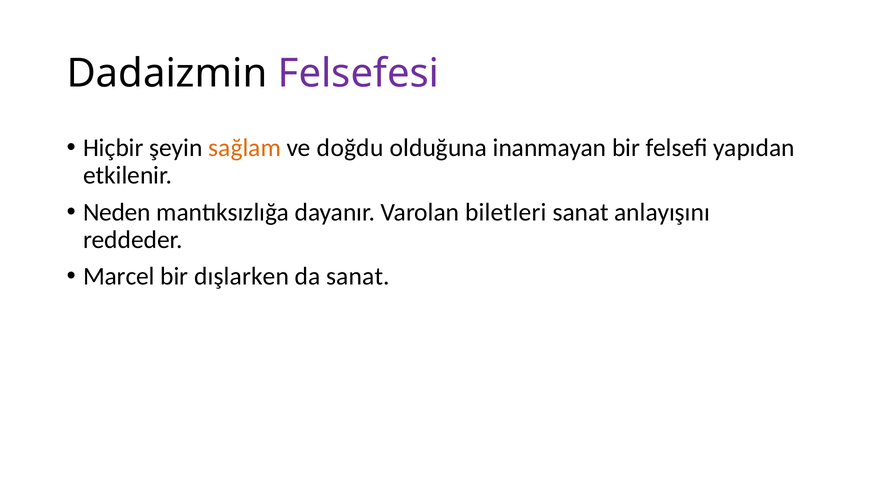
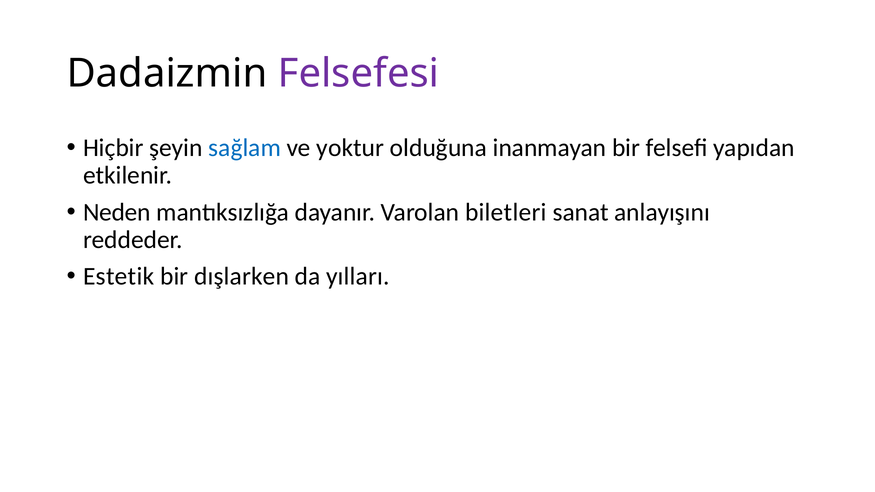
sağlam colour: orange -> blue
doğdu: doğdu -> yoktur
Marcel: Marcel -> Estetik
da sanat: sanat -> yılları
